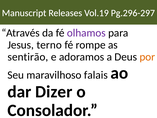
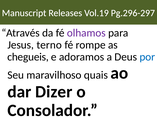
sentirão: sentirão -> chegueis
por colour: orange -> blue
falais: falais -> quais
